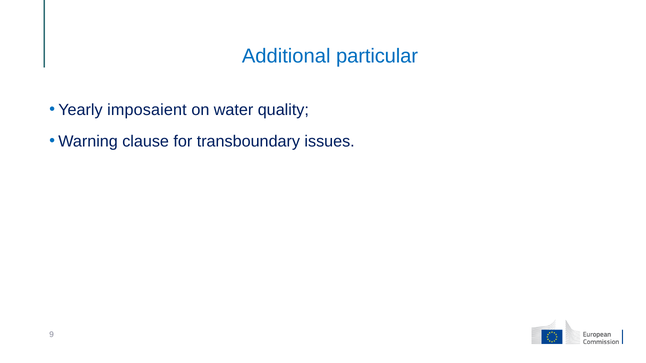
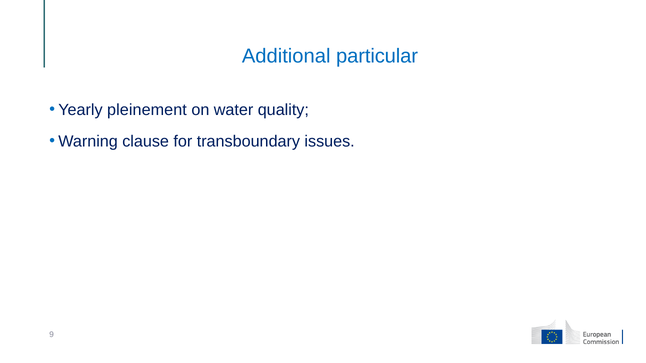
imposaient: imposaient -> pleinement
